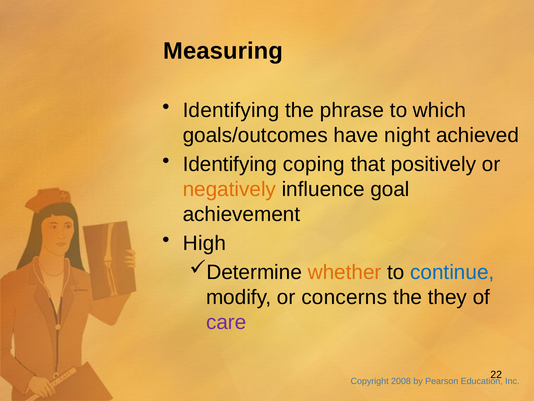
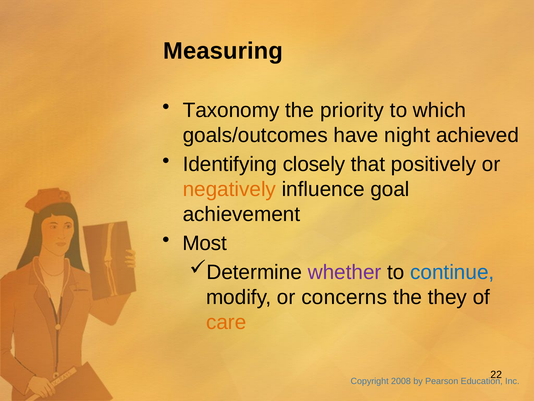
Identifying at (231, 110): Identifying -> Taxonomy
phrase: phrase -> priority
coping: coping -> closely
High: High -> Most
whether colour: orange -> purple
care colour: purple -> orange
